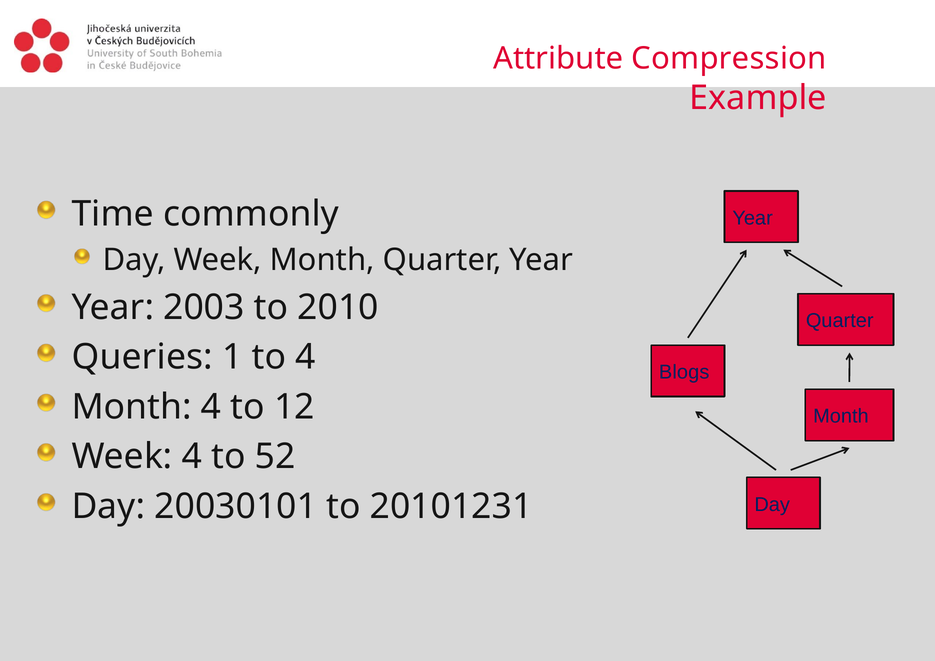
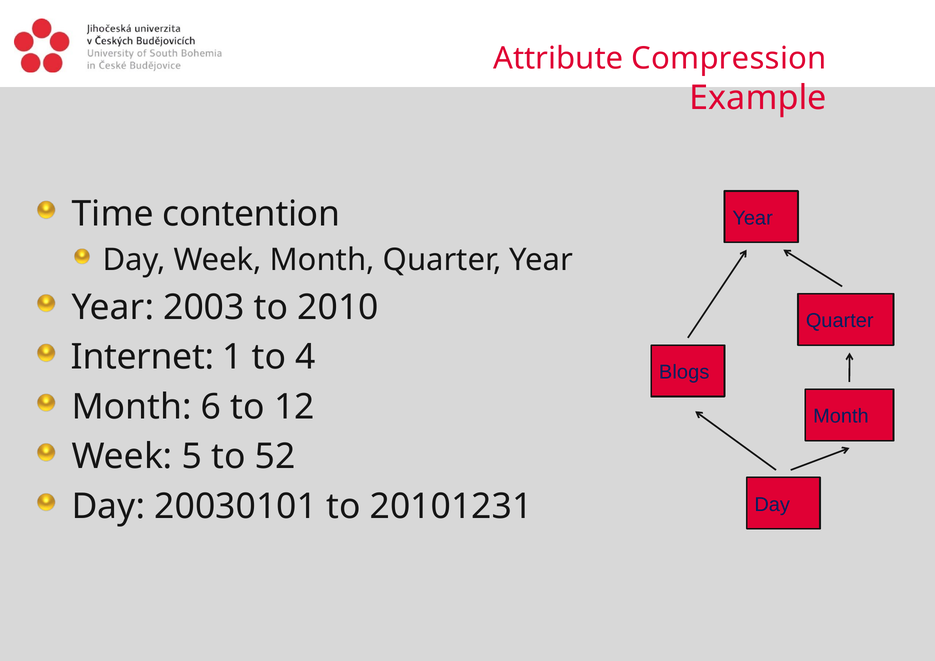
commonly: commonly -> contention
Queries: Queries -> Internet
Month 4: 4 -> 6
Week 4: 4 -> 5
